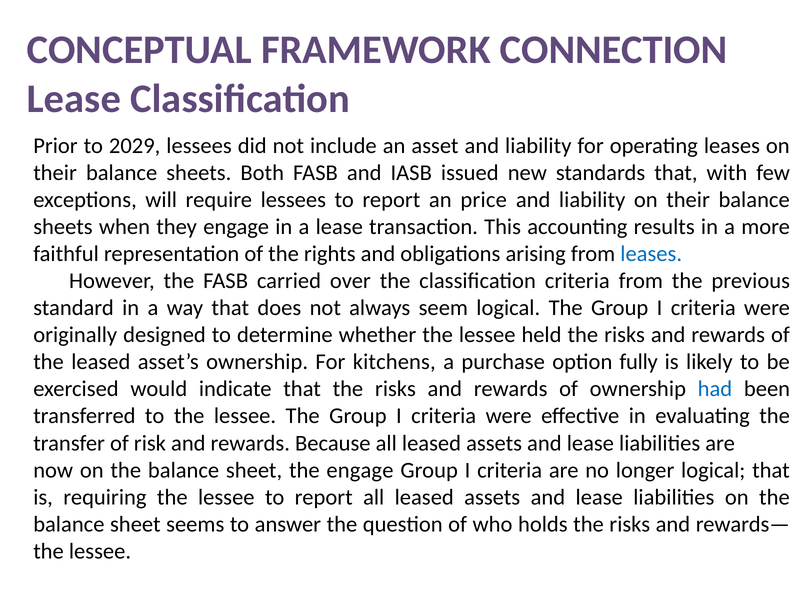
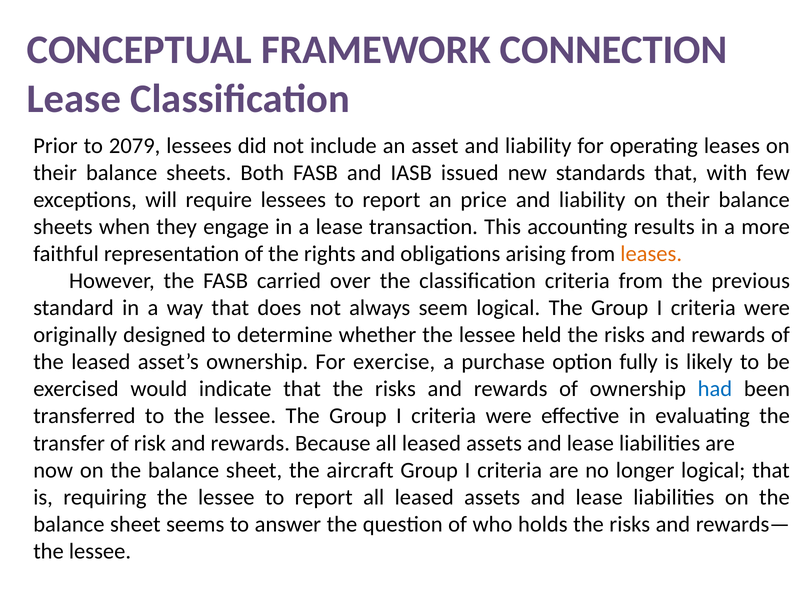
2029: 2029 -> 2079
leases at (651, 254) colour: blue -> orange
kitchens: kitchens -> exercise
the engage: engage -> aircraft
